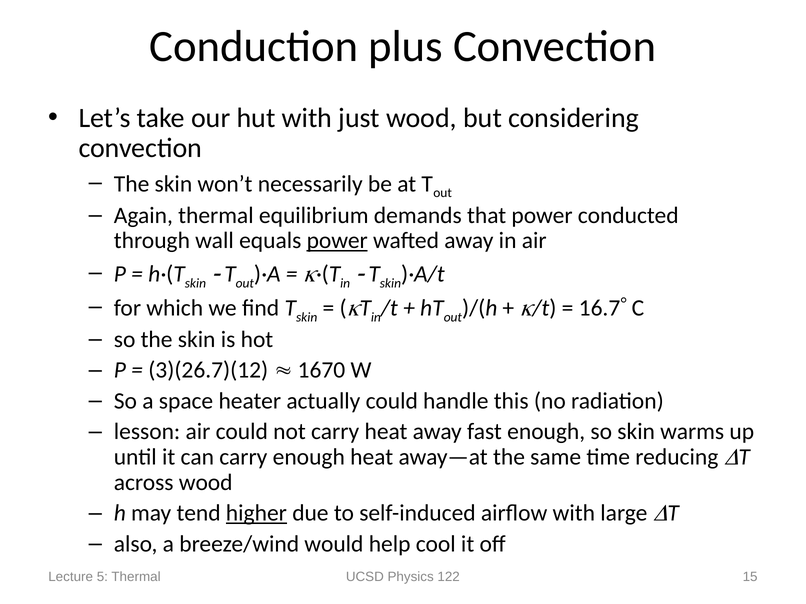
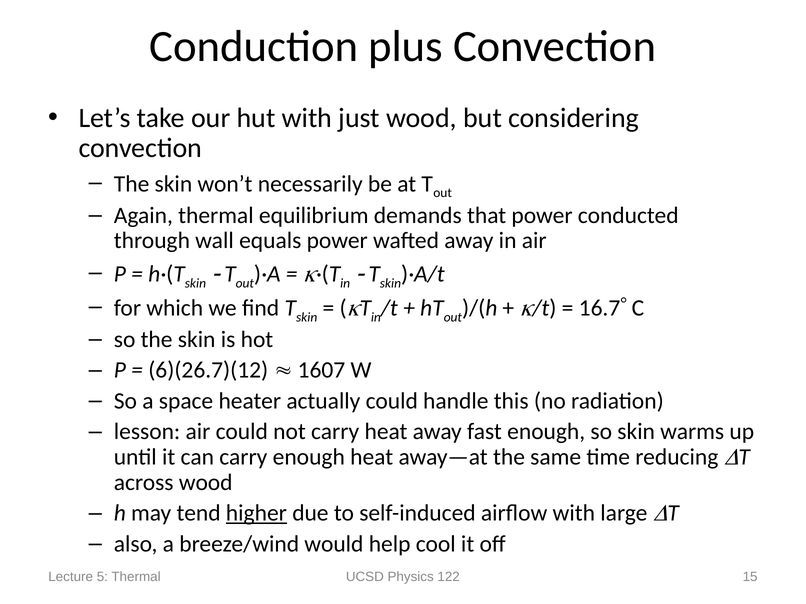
power at (337, 241) underline: present -> none
3)(26.7)(12: 3)(26.7)(12 -> 6)(26.7)(12
1670: 1670 -> 1607
